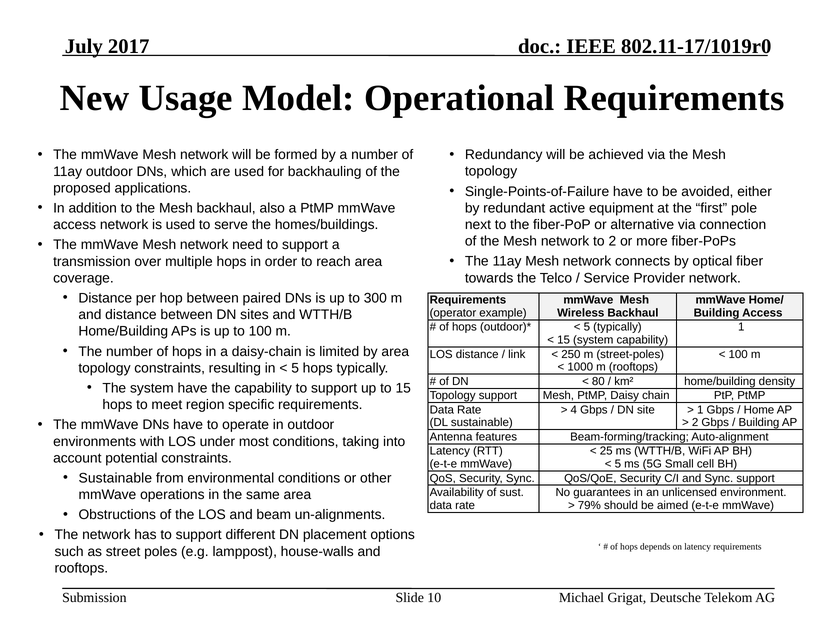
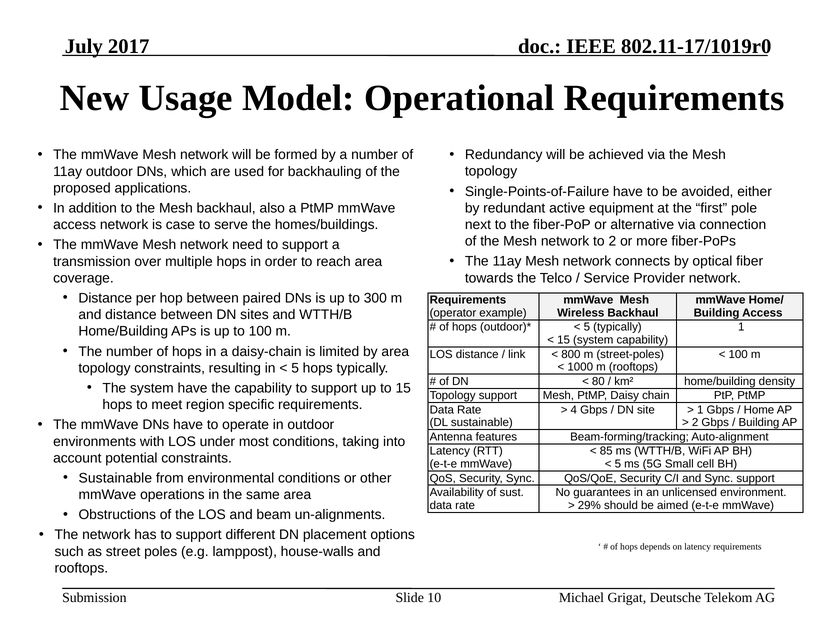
is used: used -> case
250: 250 -> 800
25: 25 -> 85
79%: 79% -> 29%
